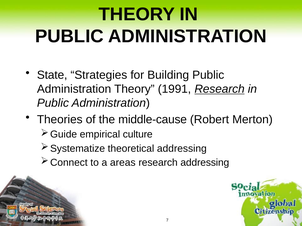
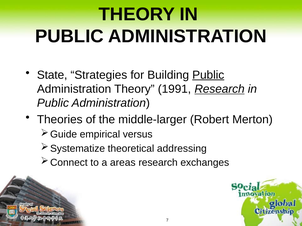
Public at (208, 75) underline: none -> present
middle-cause: middle-cause -> middle-larger
culture: culture -> versus
research addressing: addressing -> exchanges
